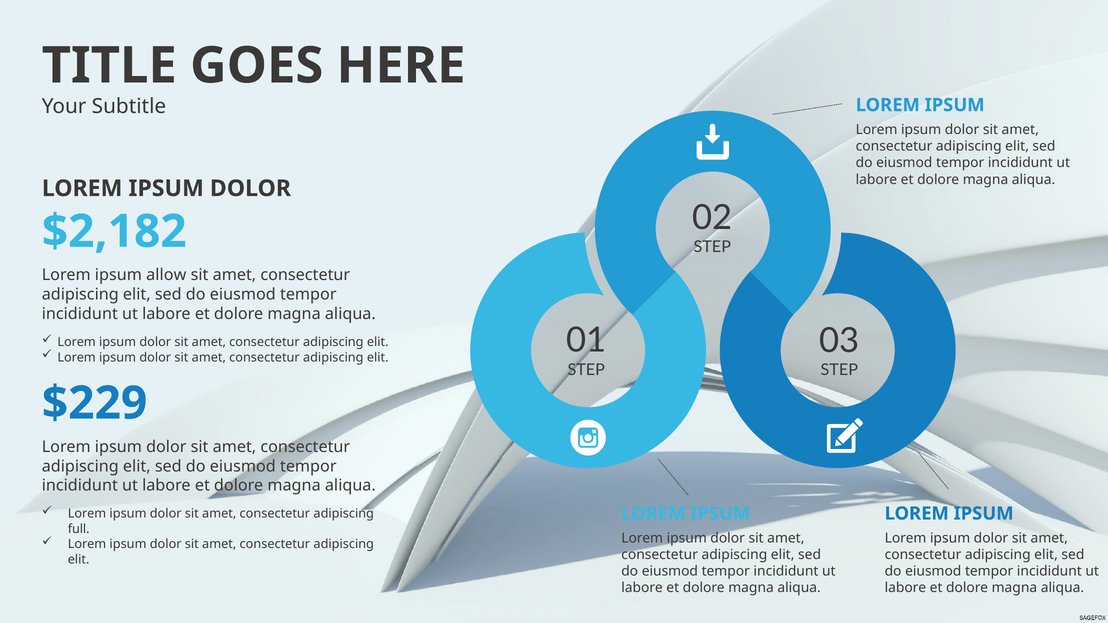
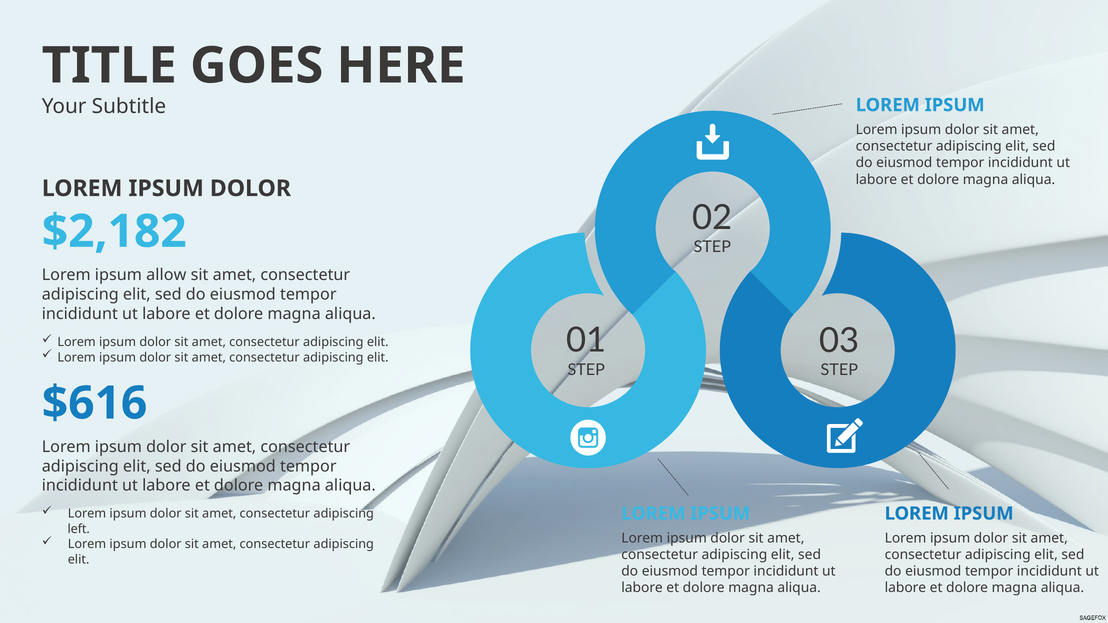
$229: $229 -> $616
full: full -> left
